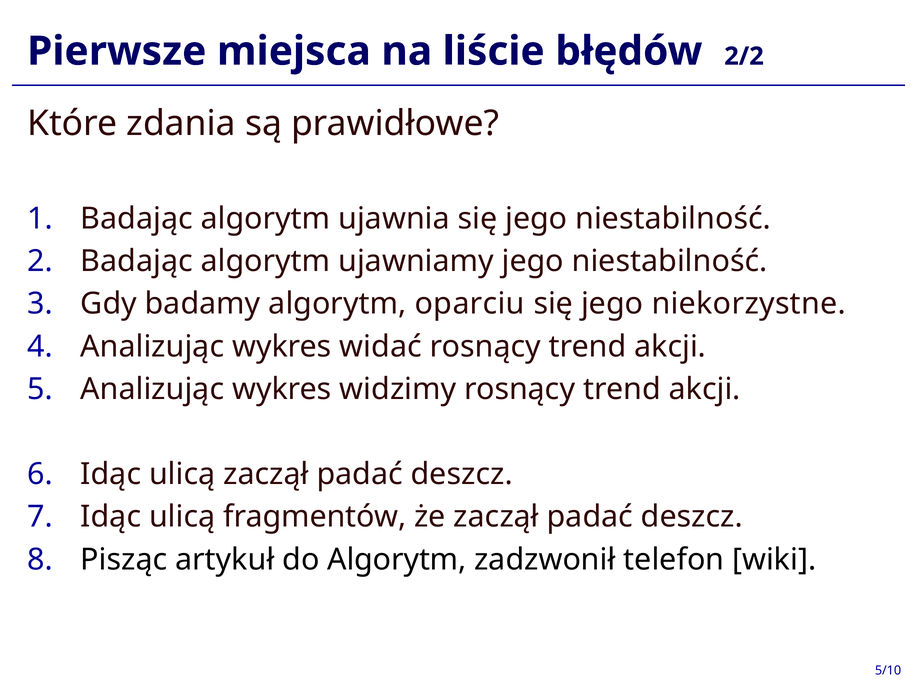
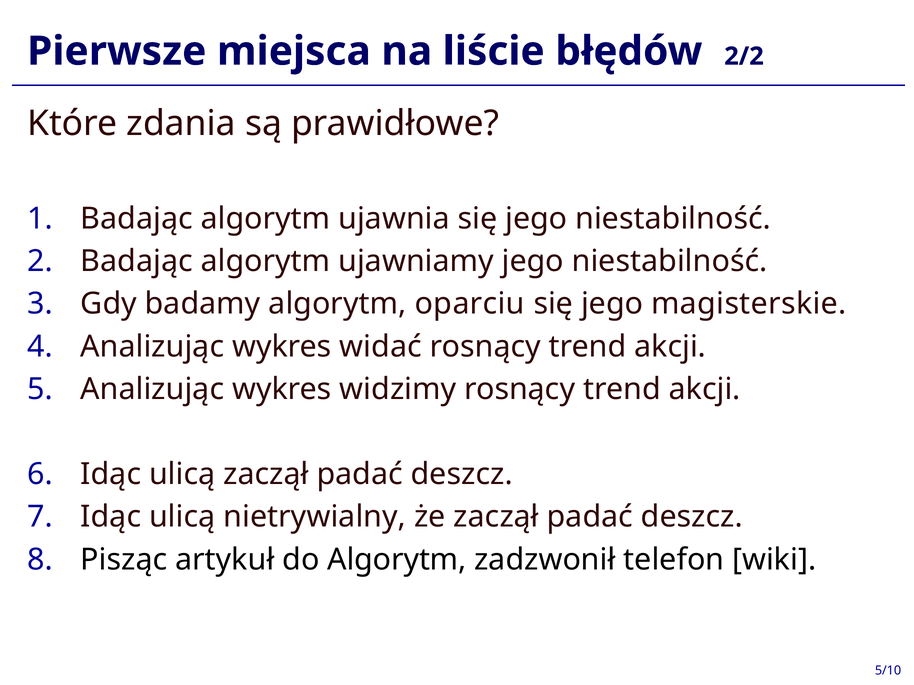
niekorzystne: niekorzystne -> magisterskie
fragmentów: fragmentów -> nietrywialny
